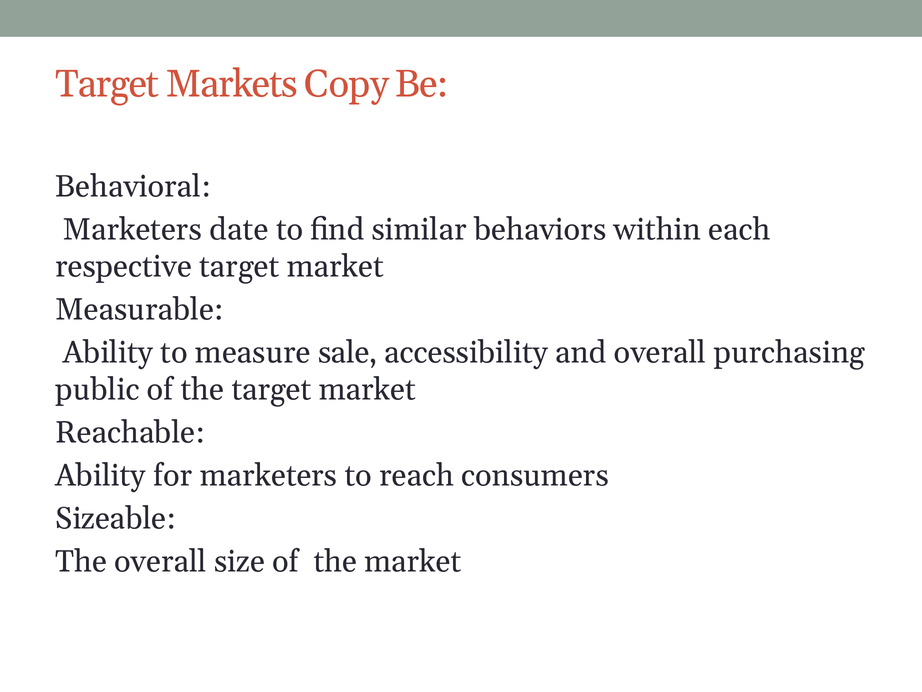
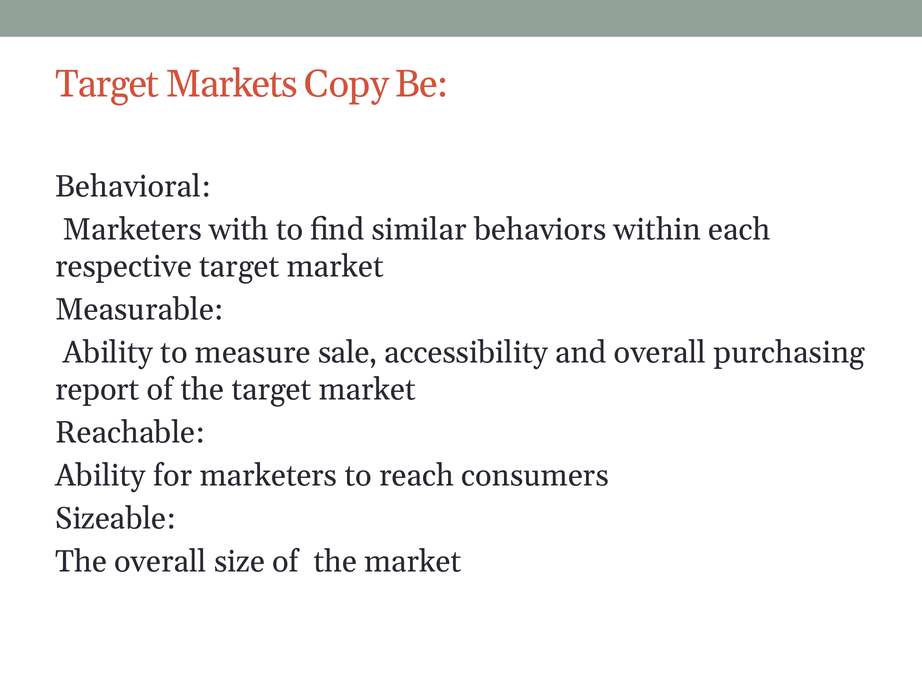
date: date -> with
public: public -> report
